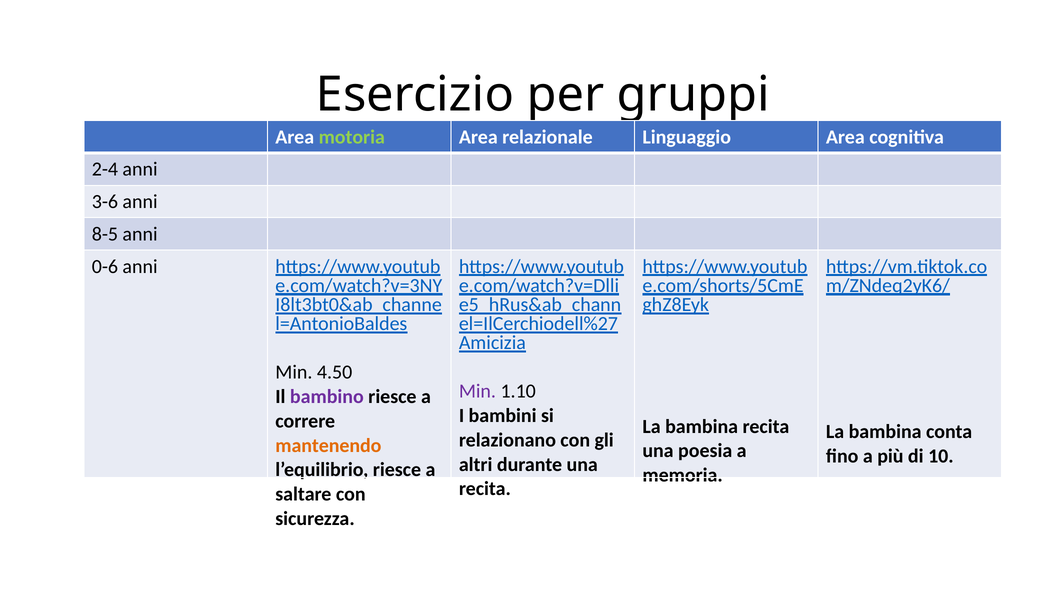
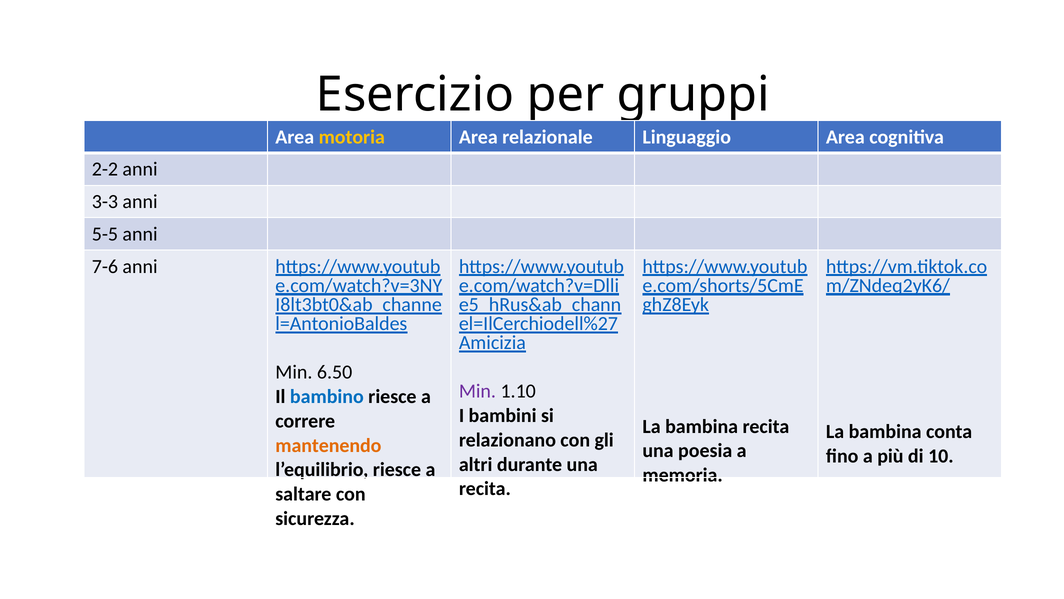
motoria colour: light green -> yellow
2-4: 2-4 -> 2-2
3-6: 3-6 -> 3-3
8-5: 8-5 -> 5-5
0-6: 0-6 -> 7-6
4.50: 4.50 -> 6.50
bambino colour: purple -> blue
